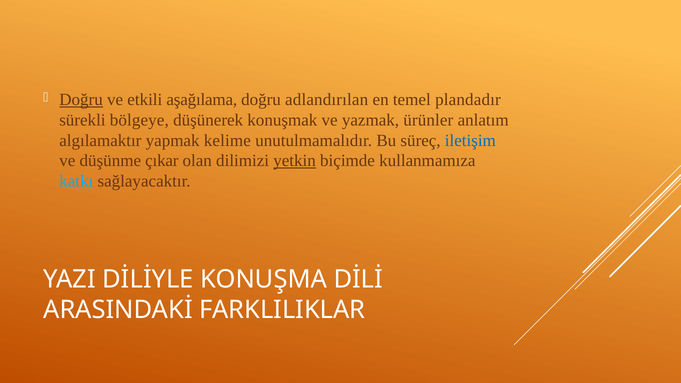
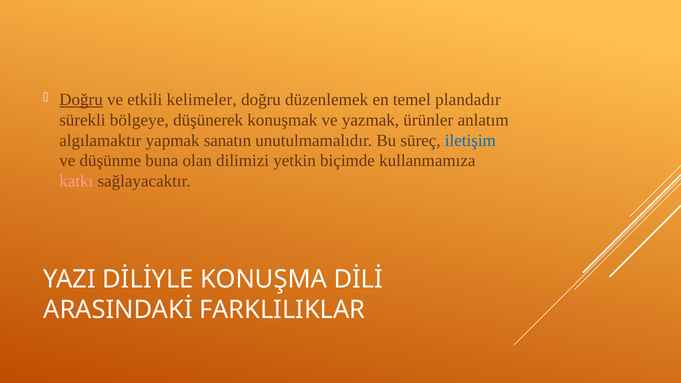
aşağılama: aşağılama -> kelimeler
adlandırılan: adlandırılan -> düzenlemek
kelime: kelime -> sanatın
çıkar: çıkar -> buna
yetkin underline: present -> none
katkı colour: light blue -> pink
